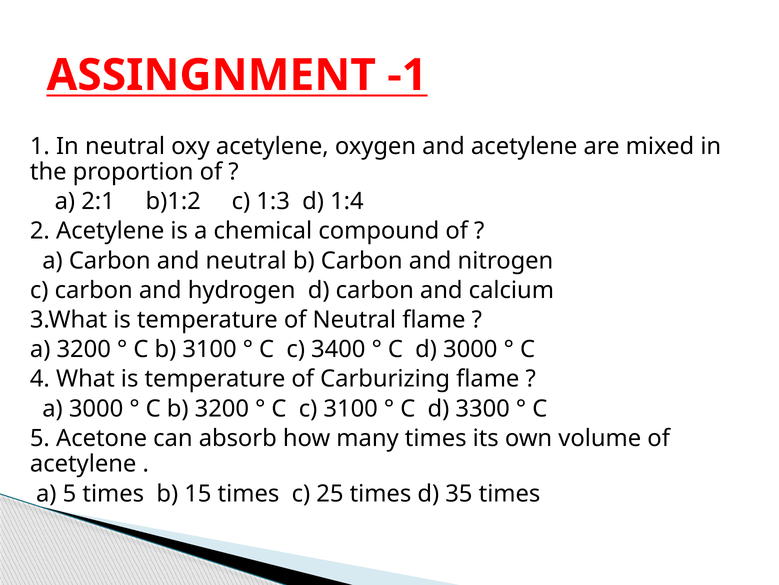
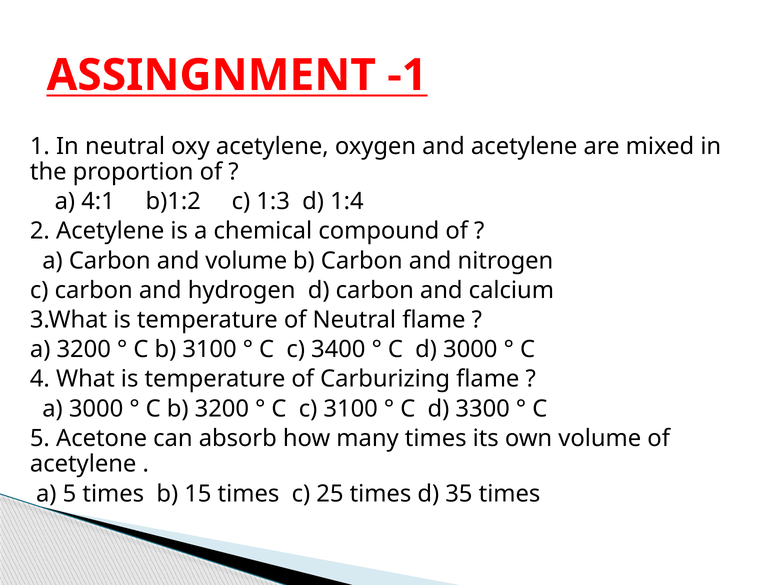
2:1: 2:1 -> 4:1
and neutral: neutral -> volume
